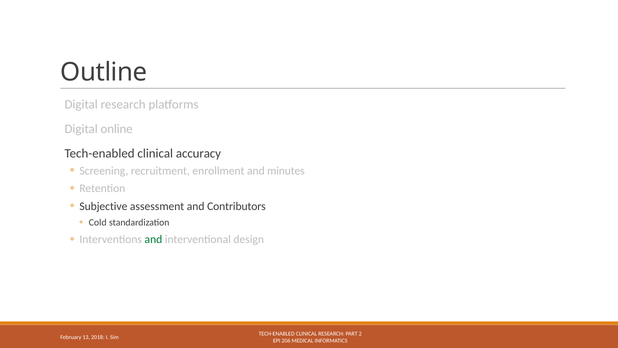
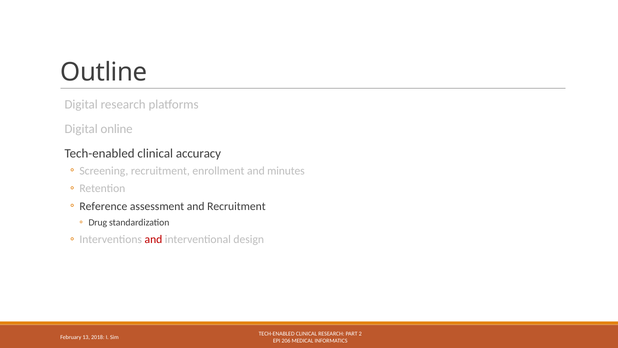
Subjective: Subjective -> Reference
and Contributors: Contributors -> Recruitment
Cold: Cold -> Drug
and at (153, 239) colour: green -> red
